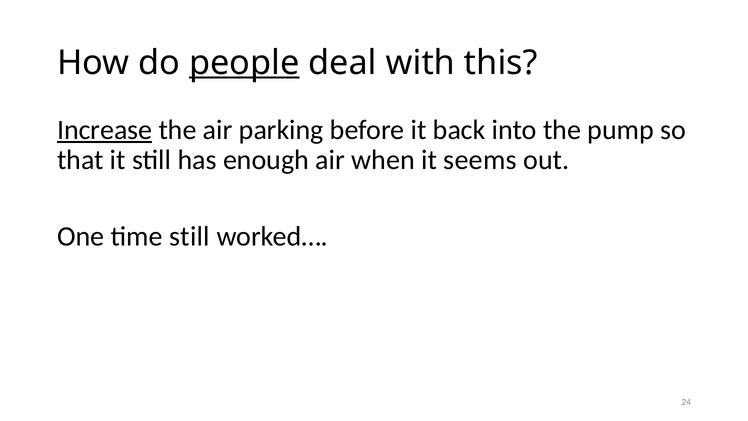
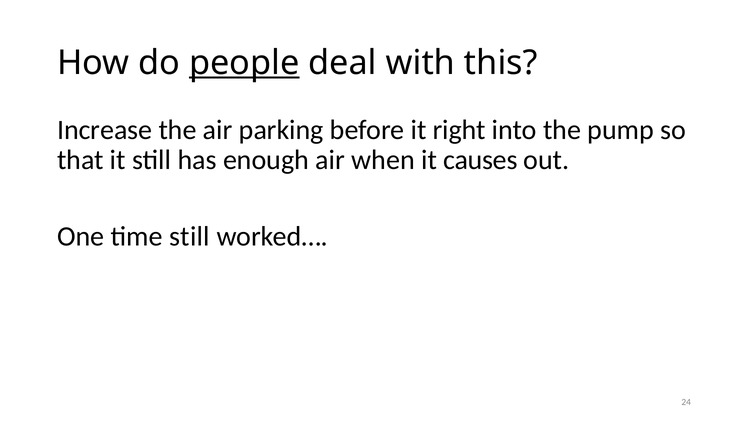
Increase underline: present -> none
back: back -> right
seems: seems -> causes
